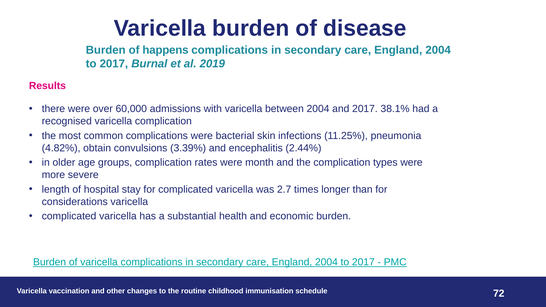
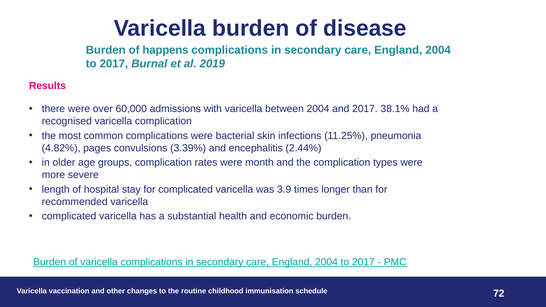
obtain: obtain -> pages
2.7: 2.7 -> 3.9
considerations: considerations -> recommended
